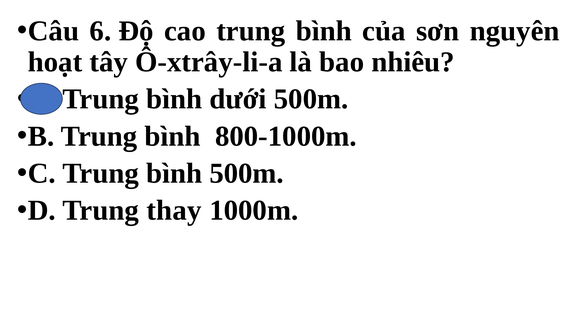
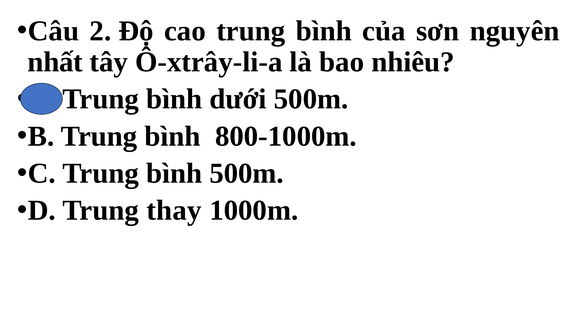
6: 6 -> 2
hoạt: hoạt -> nhất
